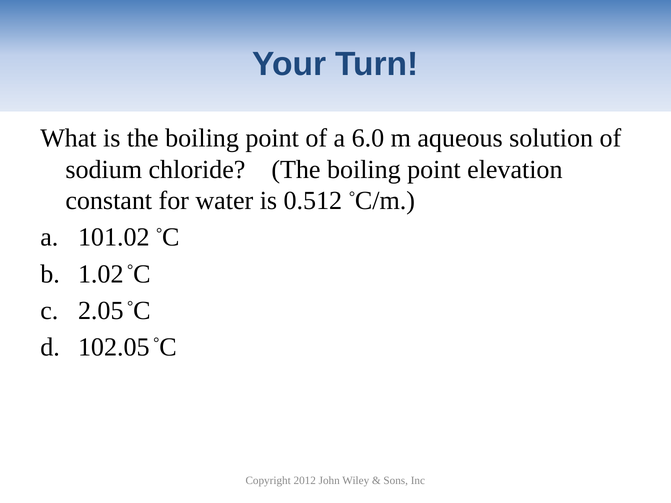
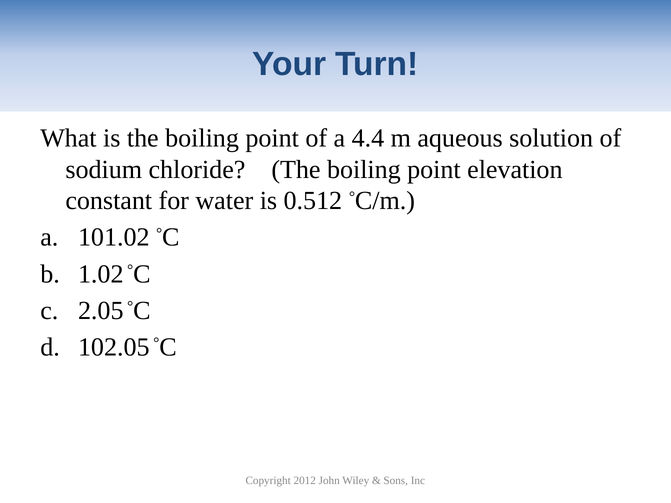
6.0: 6.0 -> 4.4
